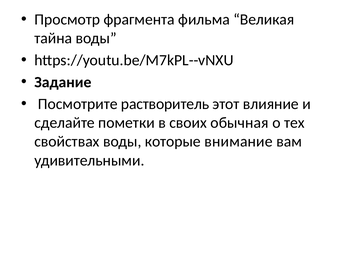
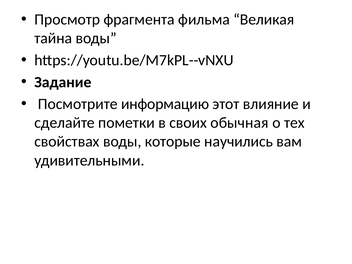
растворитель: растворитель -> информацию
внимание: внимание -> научились
